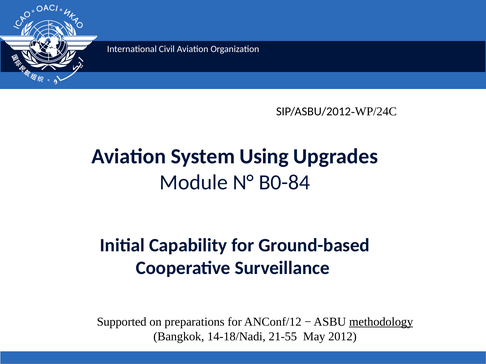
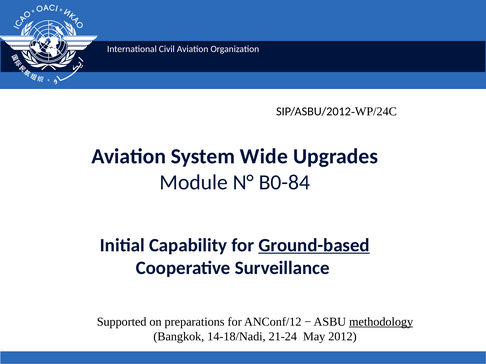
Using: Using -> Wide
Ground-based underline: none -> present
21-55: 21-55 -> 21-24
